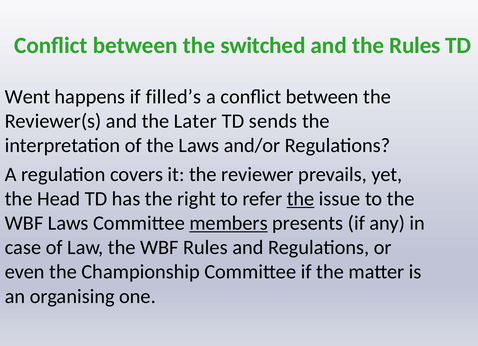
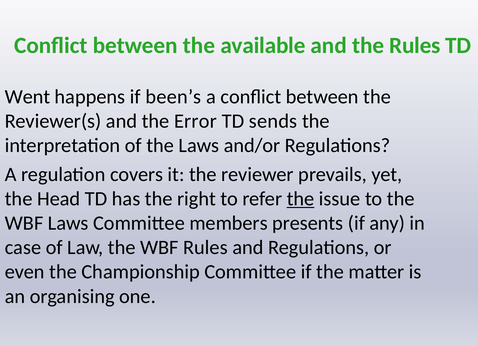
switched: switched -> available
filled’s: filled’s -> been’s
Later: Later -> Error
members underline: present -> none
